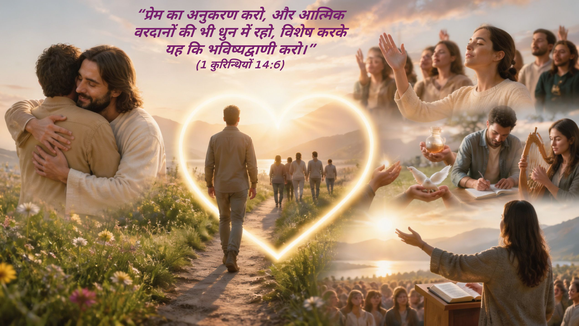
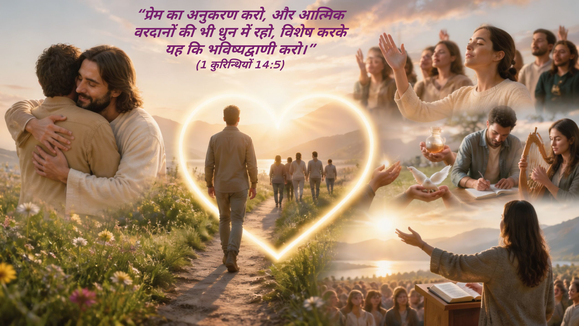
14:6: 14:6 -> 14:5
